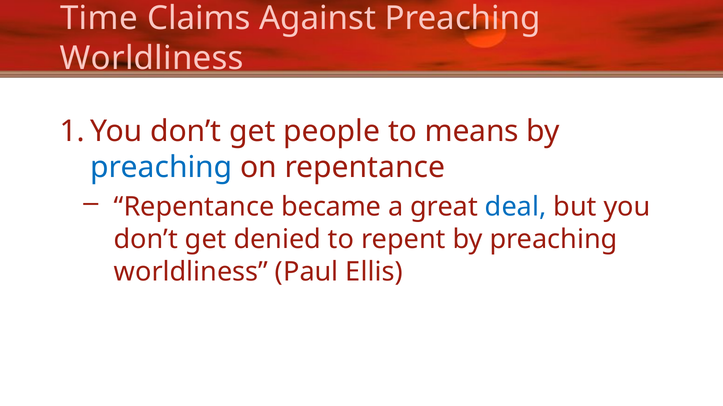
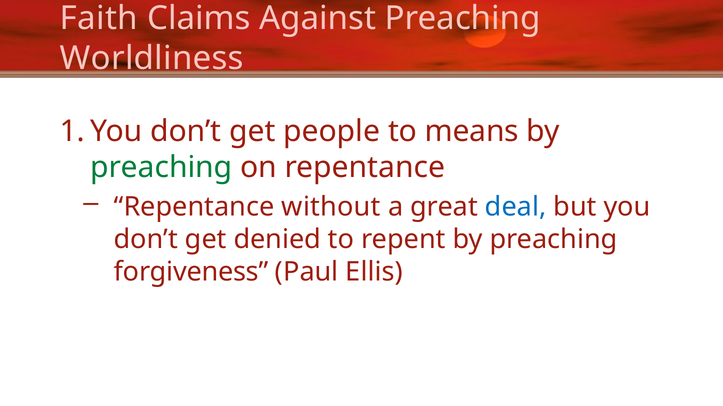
Time: Time -> Faith
preaching at (161, 167) colour: blue -> green
became: became -> without
worldliness at (191, 272): worldliness -> forgiveness
